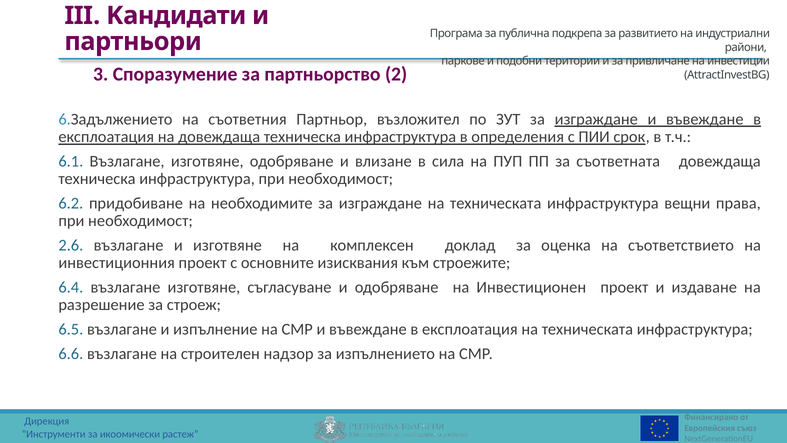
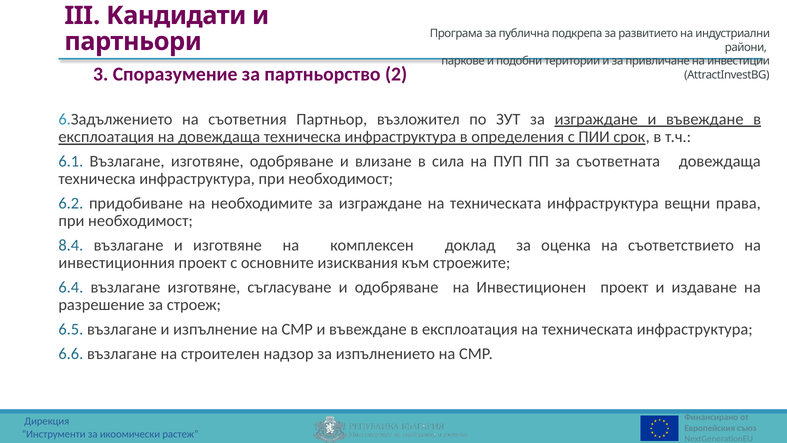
2.6: 2.6 -> 8.4
